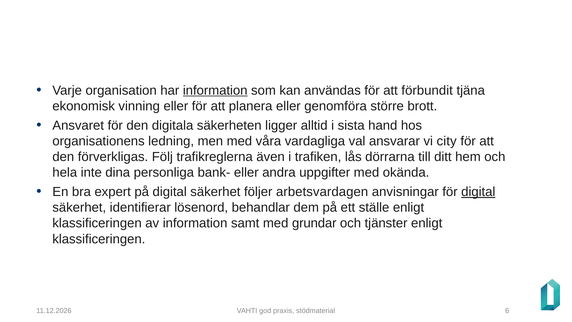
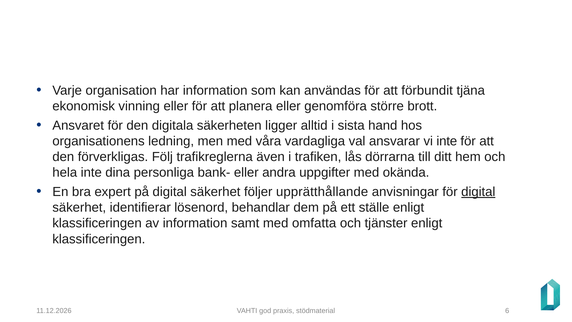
information at (215, 90) underline: present -> none
vi city: city -> inte
arbetsvardagen: arbetsvardagen -> upprätthållande
grundar: grundar -> omfatta
